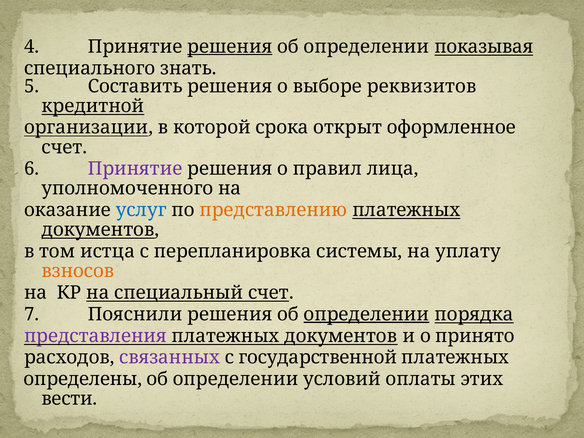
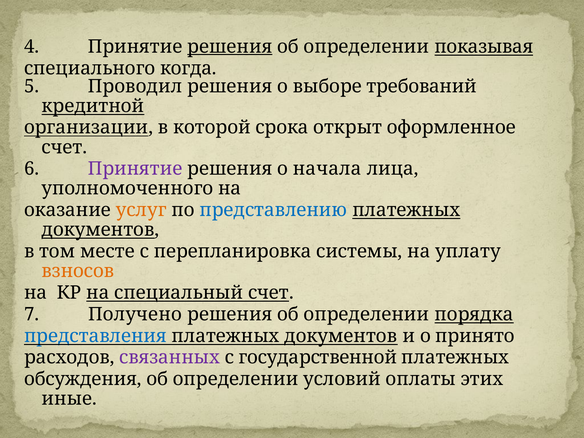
знать: знать -> когда
Составить: Составить -> Проводил
реквизитов: реквизитов -> требований
правил: правил -> начала
услуг colour: blue -> orange
представлению colour: orange -> blue
истца: истца -> месте
Пояснили: Пояснили -> Получено
определении at (366, 314) underline: present -> none
представления colour: purple -> blue
определены: определены -> обсуждения
вести: вести -> иные
